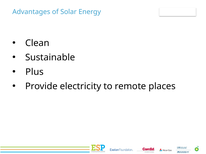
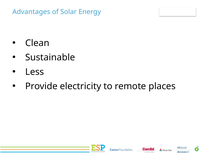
Plus: Plus -> Less
